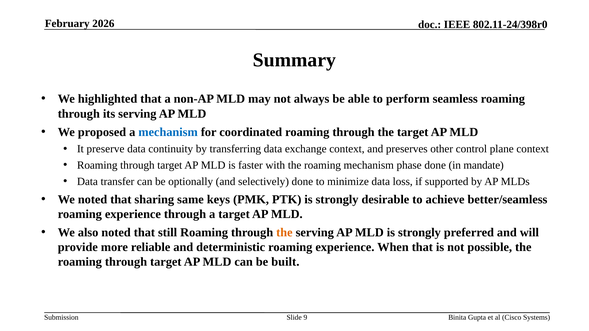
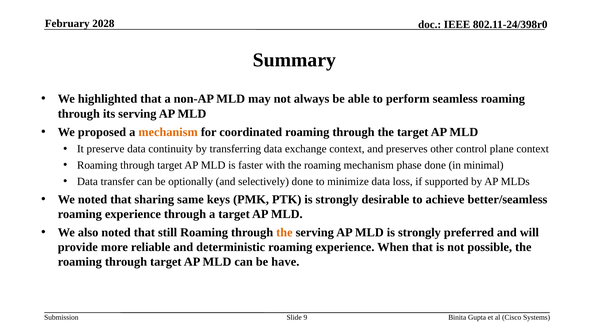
2026: 2026 -> 2028
mechanism at (168, 132) colour: blue -> orange
mandate: mandate -> minimal
built: built -> have
